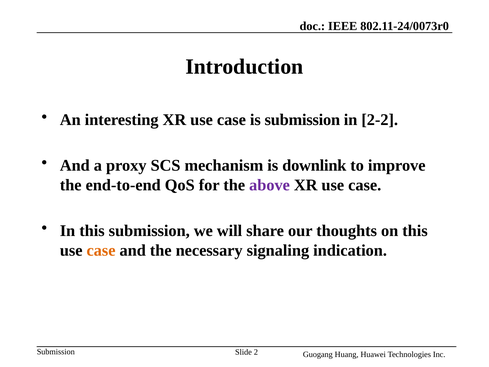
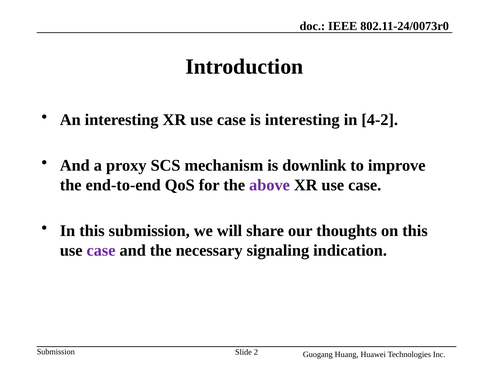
is submission: submission -> interesting
2-2: 2-2 -> 4-2
case at (101, 250) colour: orange -> purple
